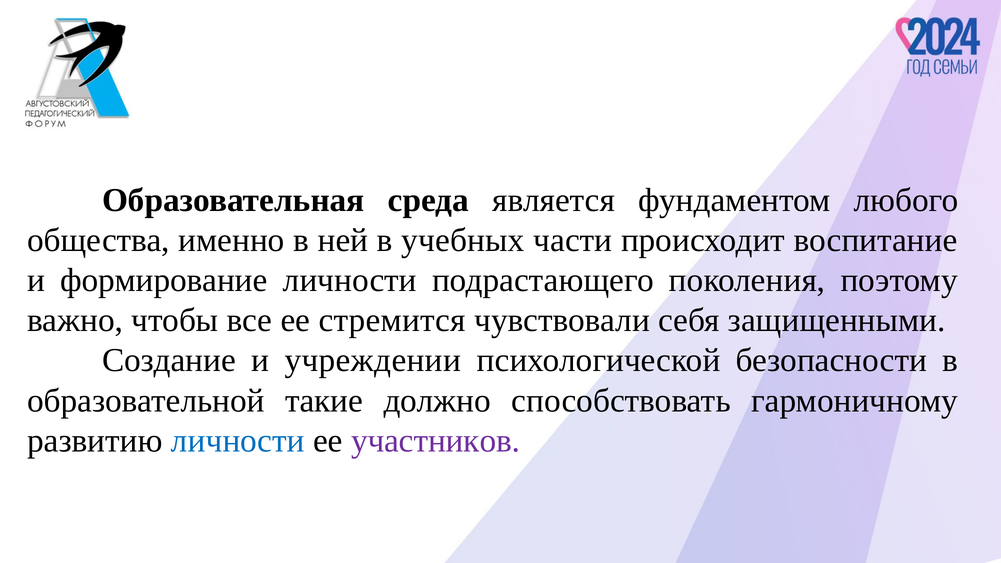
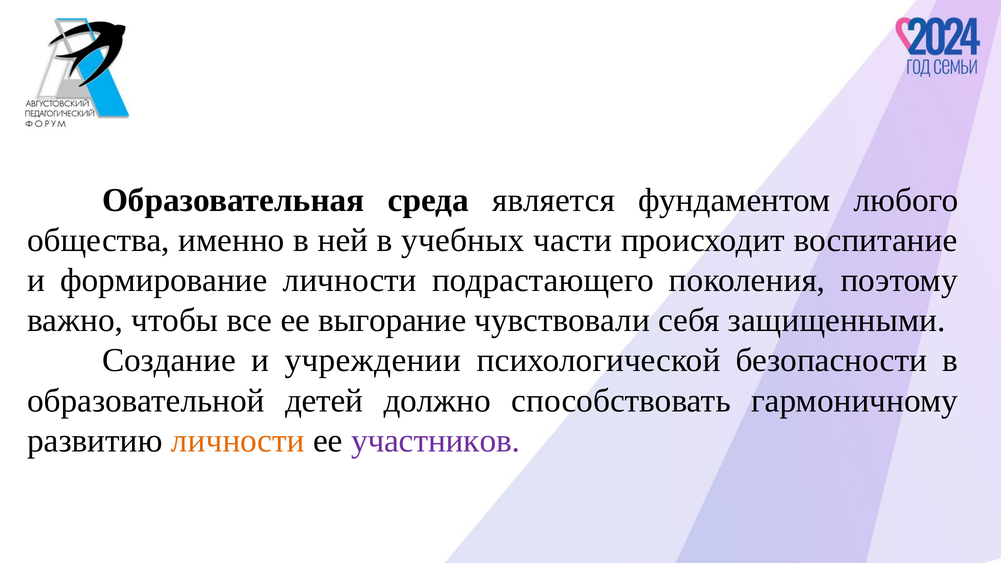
стремится: стремится -> выгорание
такие: такие -> детей
личности at (238, 441) colour: blue -> orange
